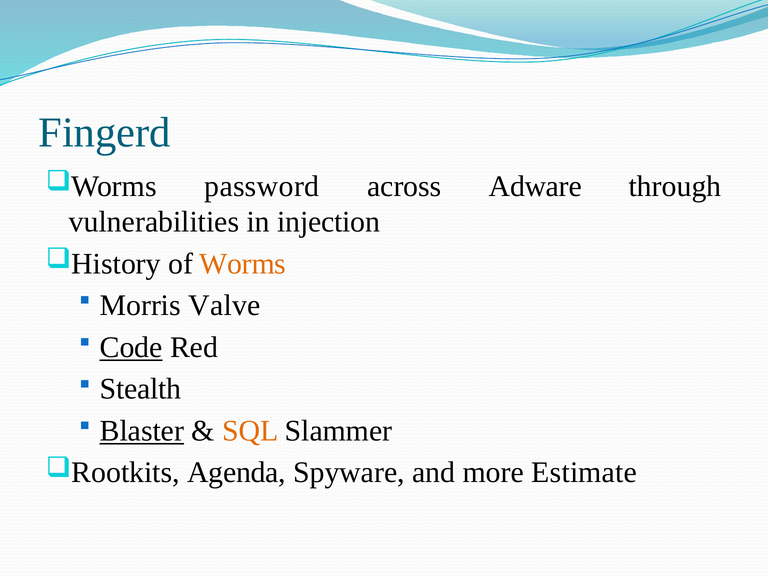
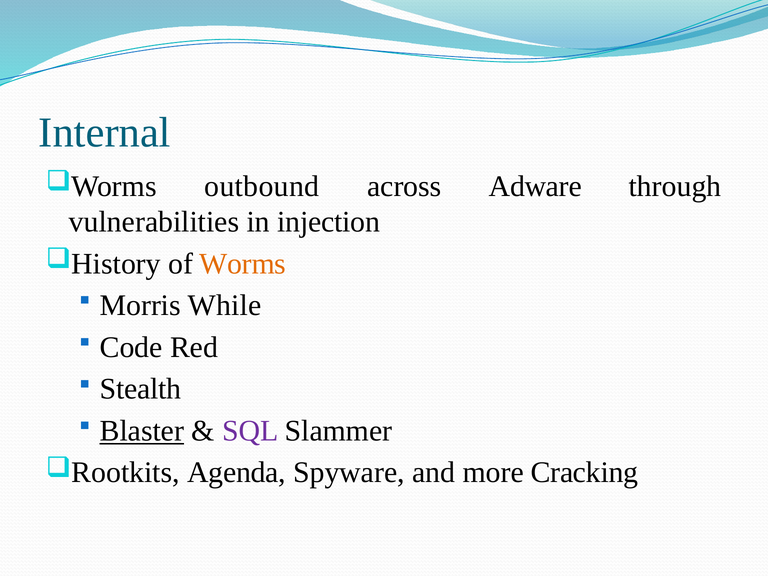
Fingerd: Fingerd -> Internal
password: password -> outbound
Valve: Valve -> While
Code underline: present -> none
SQL colour: orange -> purple
Estimate: Estimate -> Cracking
